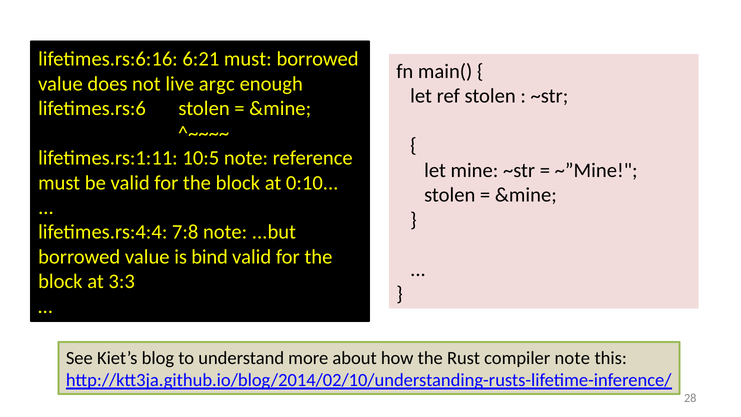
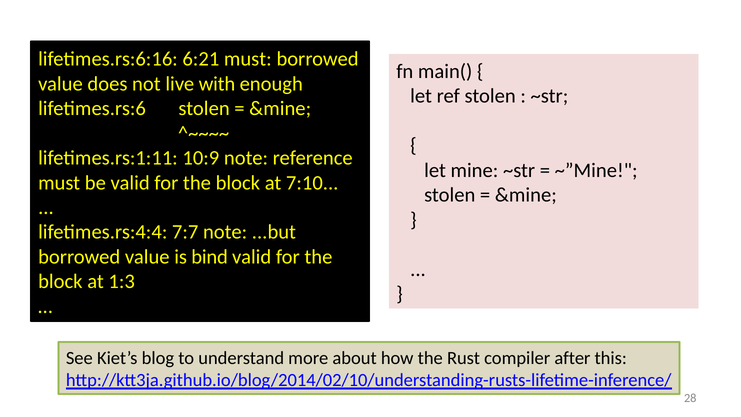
argc: argc -> with
10:5: 10:5 -> 10:9
0:10: 0:10 -> 7:10
7:8: 7:8 -> 7:7
3:3: 3:3 -> 1:3
compiler note: note -> after
